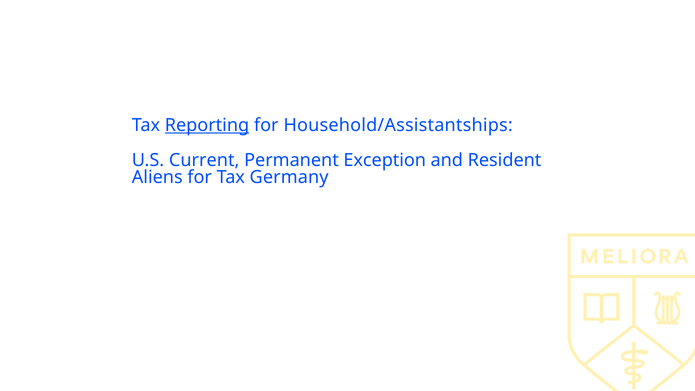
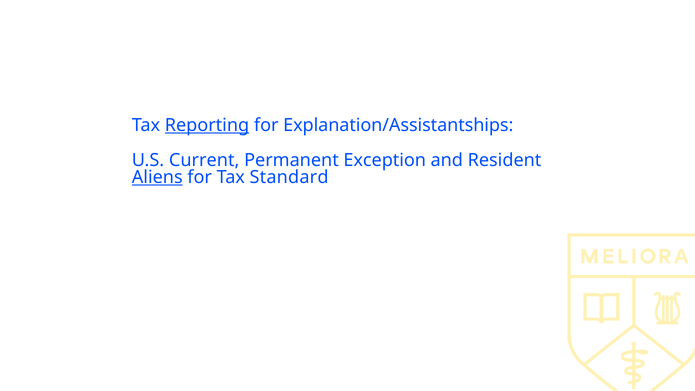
Household/Assistantships: Household/Assistantships -> Explanation/Assistantships
Aliens underline: none -> present
Germany: Germany -> Standard
